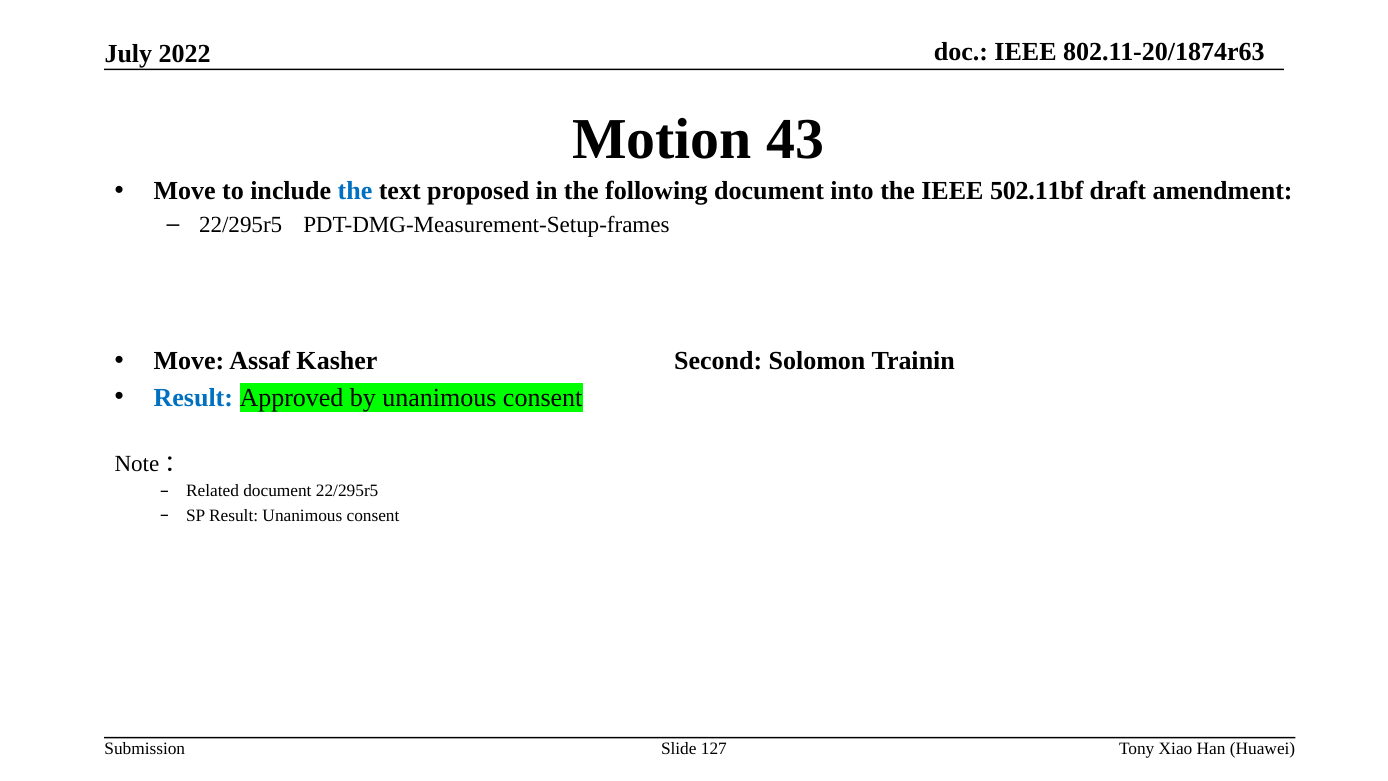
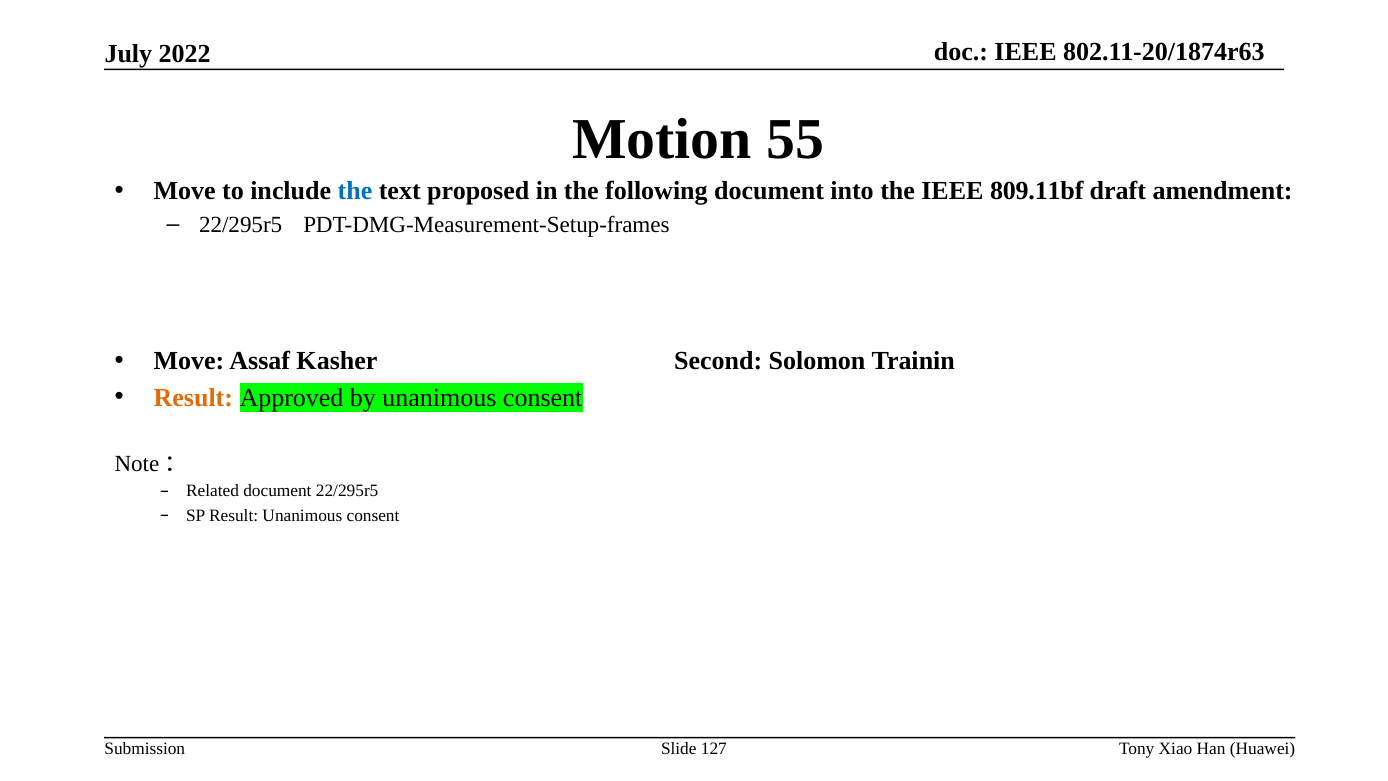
43: 43 -> 55
502.11bf: 502.11bf -> 809.11bf
Result at (193, 397) colour: blue -> orange
